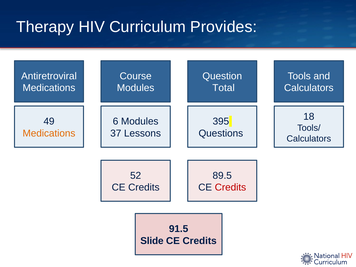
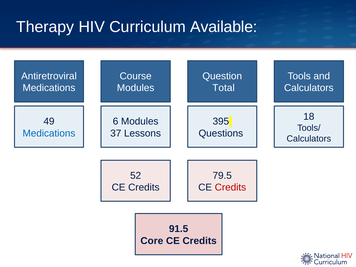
Provides: Provides -> Available
Medications at (49, 133) colour: orange -> blue
89.5: 89.5 -> 79.5
Slide: Slide -> Core
